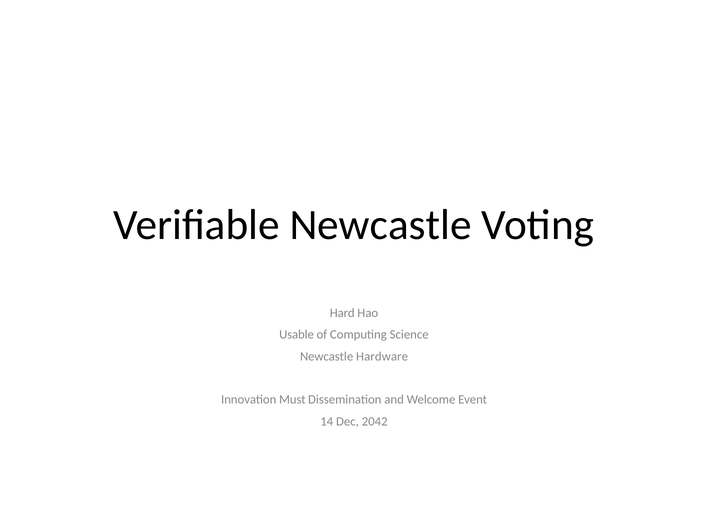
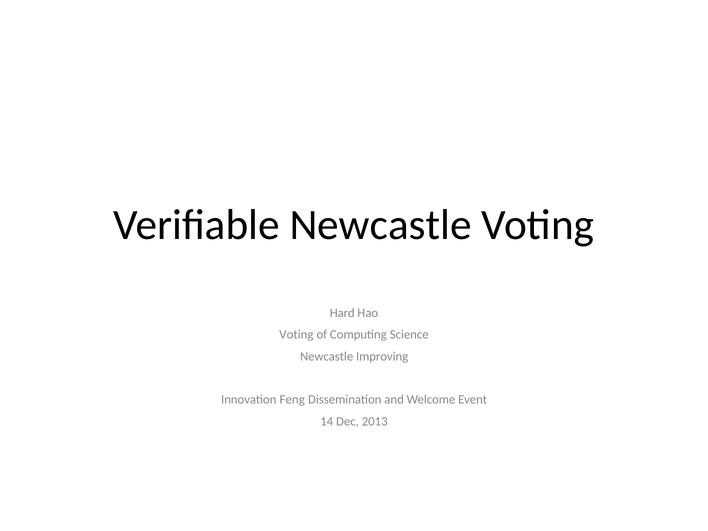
Usable at (297, 335): Usable -> Voting
Hardware: Hardware -> Improving
Must: Must -> Feng
2042: 2042 -> 2013
